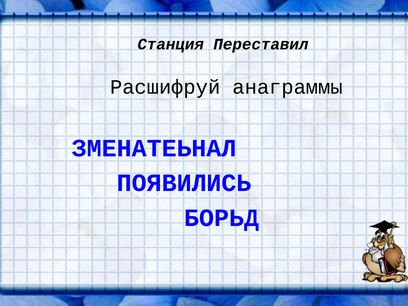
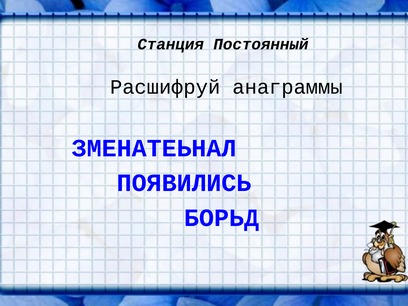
Переставил: Переставил -> Постоянный
